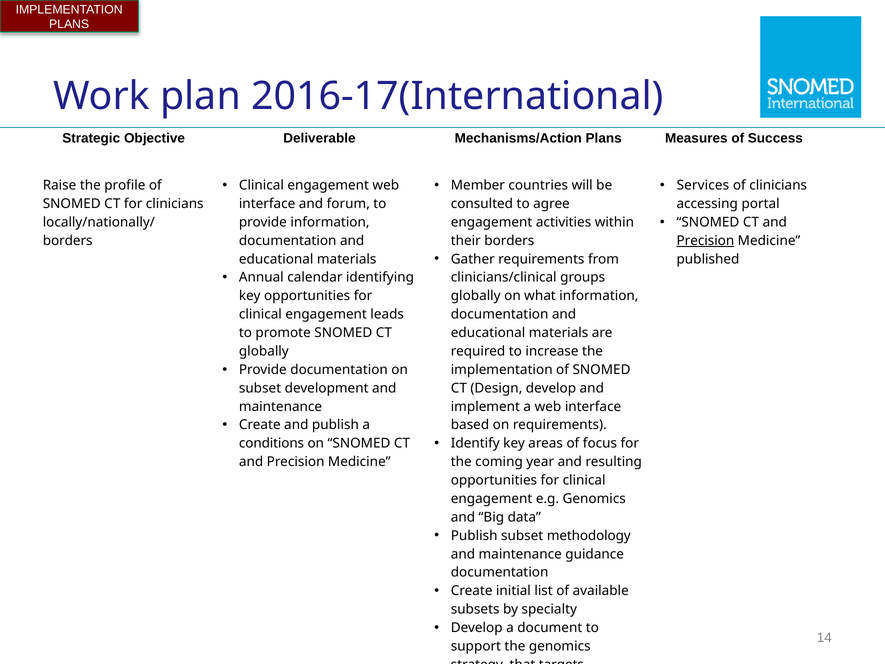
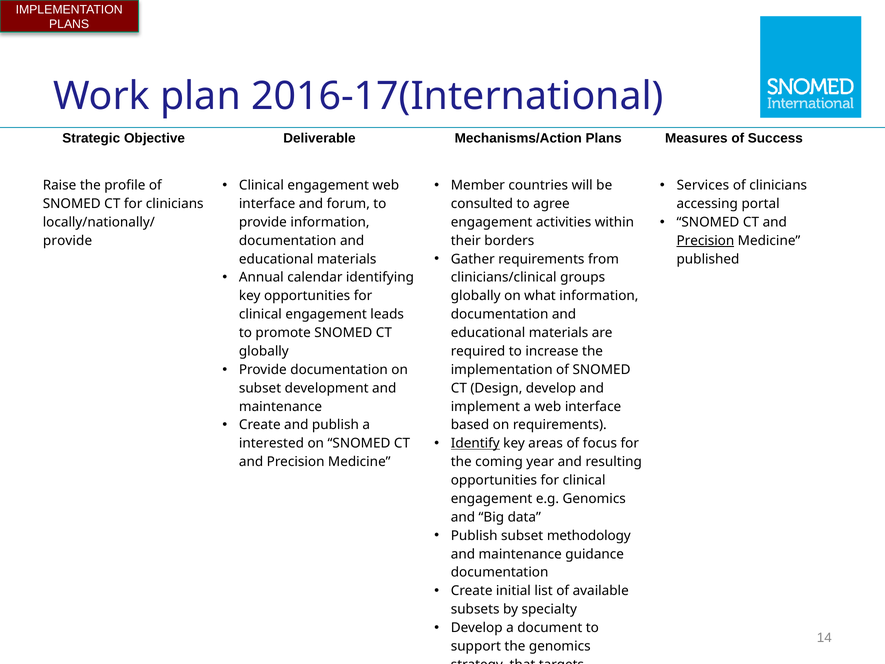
borders at (68, 241): borders -> provide
Identify underline: none -> present
conditions: conditions -> interested
